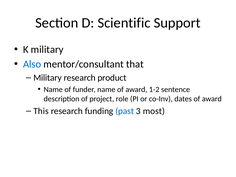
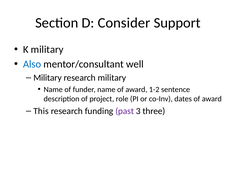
Scientific: Scientific -> Consider
that: that -> well
research product: product -> military
past colour: blue -> purple
most: most -> three
